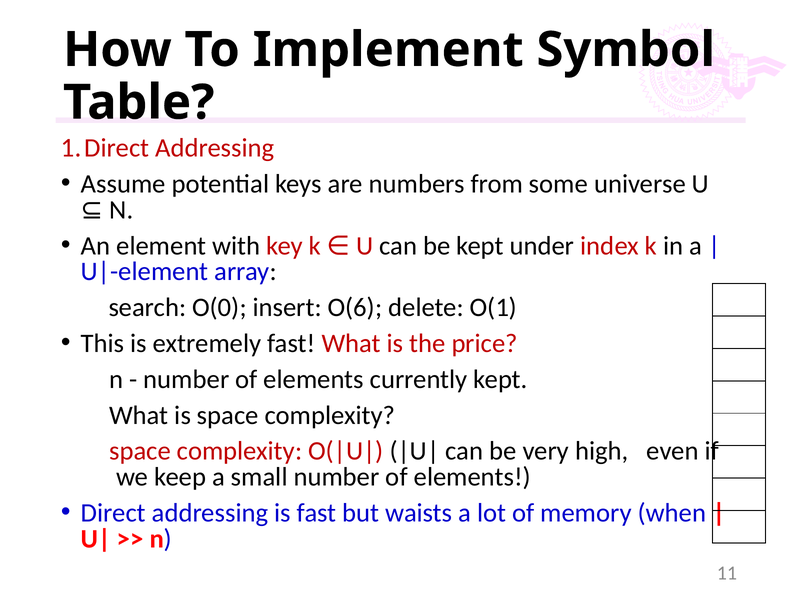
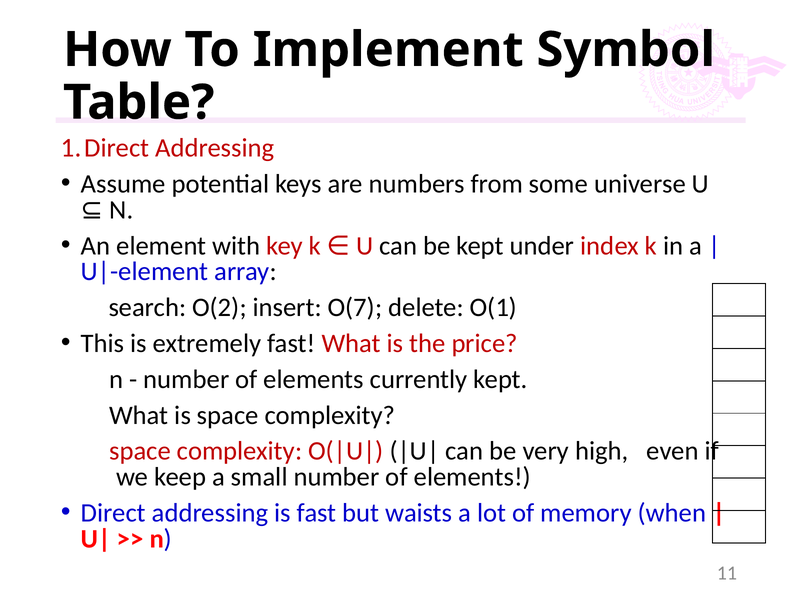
O(0: O(0 -> O(2
O(6: O(6 -> O(7
